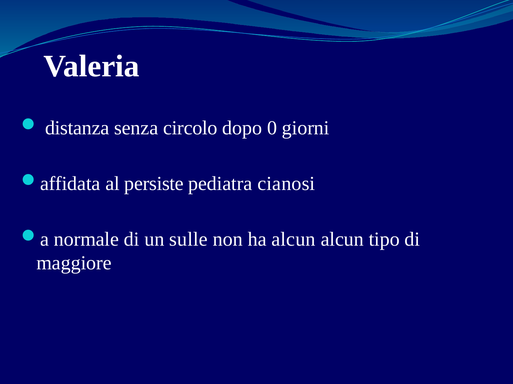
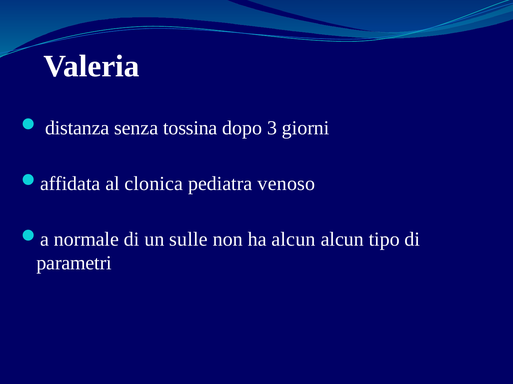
circolo: circolo -> tossina
0: 0 -> 3
persiste: persiste -> clonica
cianosi: cianosi -> venoso
maggiore: maggiore -> parametri
